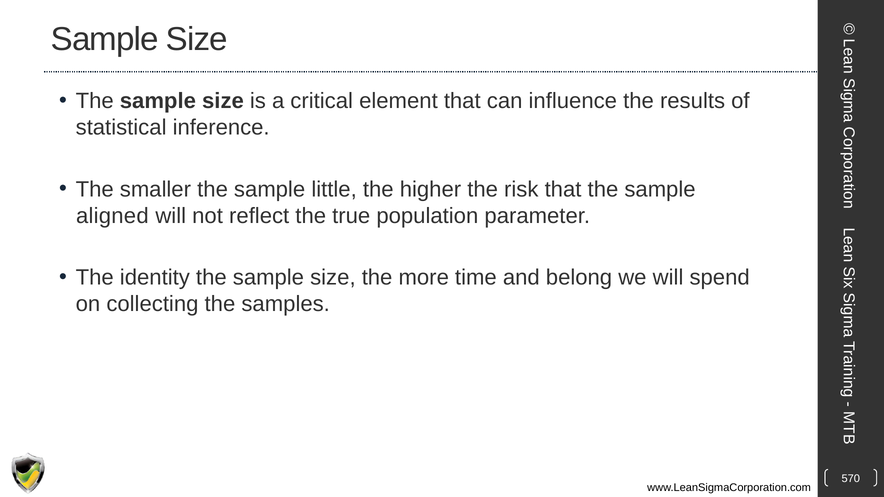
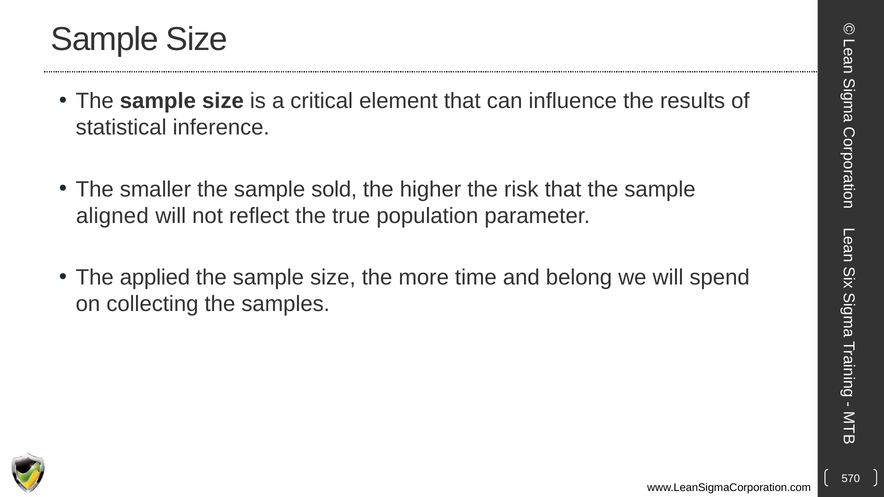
little: little -> sold
identity: identity -> applied
